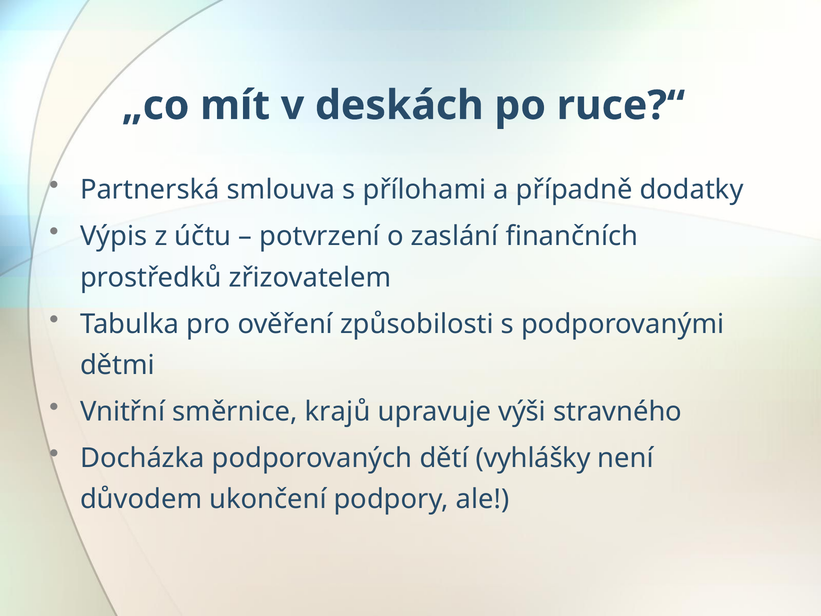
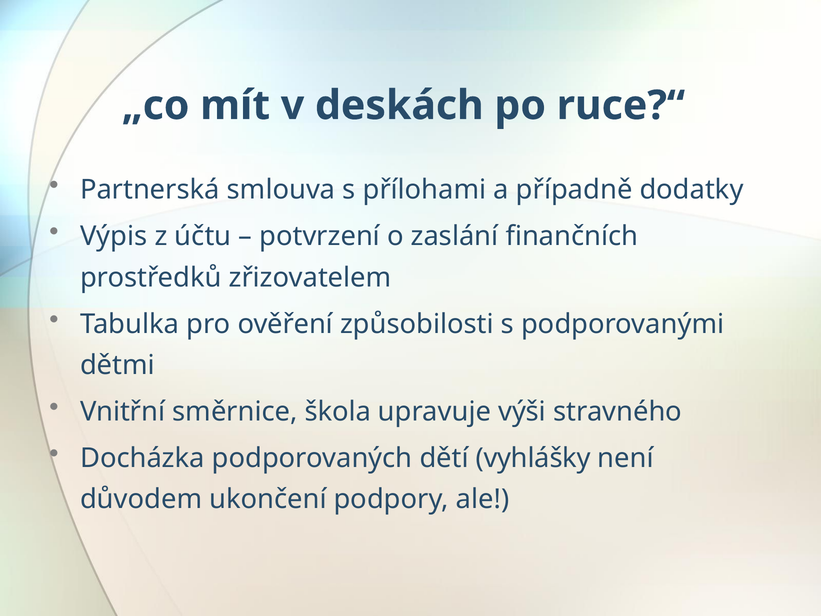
krajů: krajů -> škola
